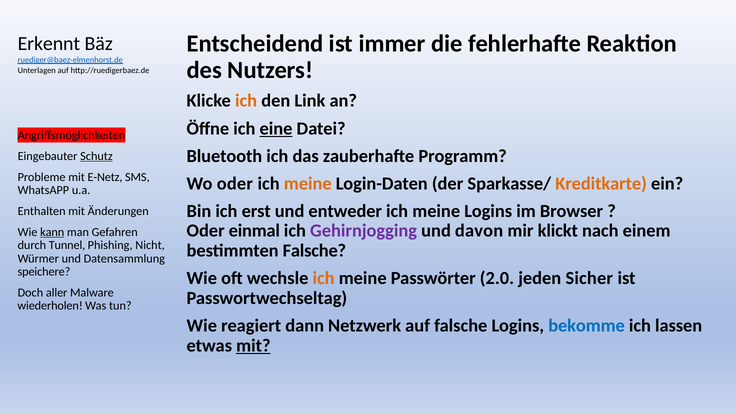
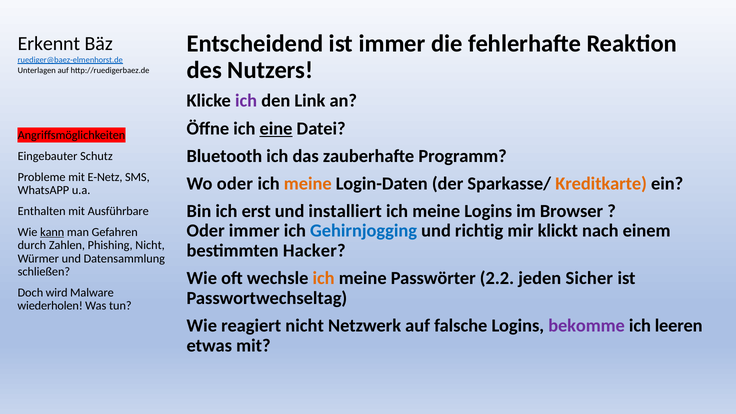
ich at (246, 101) colour: orange -> purple
Schutz underline: present -> none
entweder: entweder -> installiert
Änderungen: Änderungen -> Ausführbare
Oder einmal: einmal -> immer
Gehirnjogging colour: purple -> blue
davon: davon -> richtig
Tunnel: Tunnel -> Zahlen
bestimmten Falsche: Falsche -> Hacker
speichere: speichere -> schließen
2.0: 2.0 -> 2.2
aller: aller -> wird
reagiert dann: dann -> nicht
bekomme colour: blue -> purple
lassen: lassen -> leeren
mit at (253, 346) underline: present -> none
